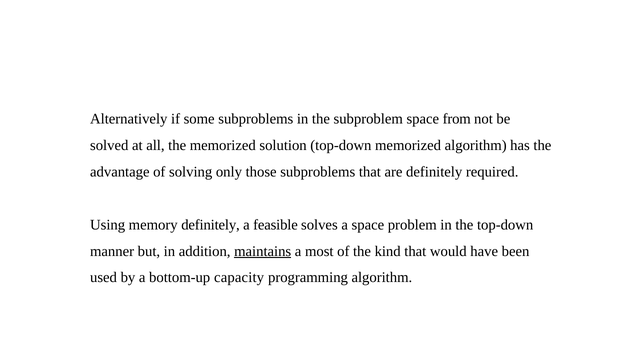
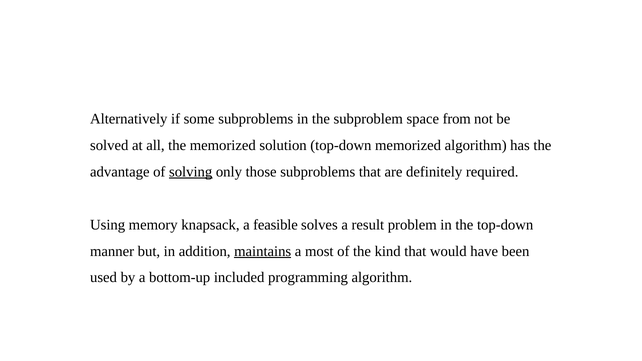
solving underline: none -> present
memory definitely: definitely -> knapsack
a space: space -> result
capacity: capacity -> included
